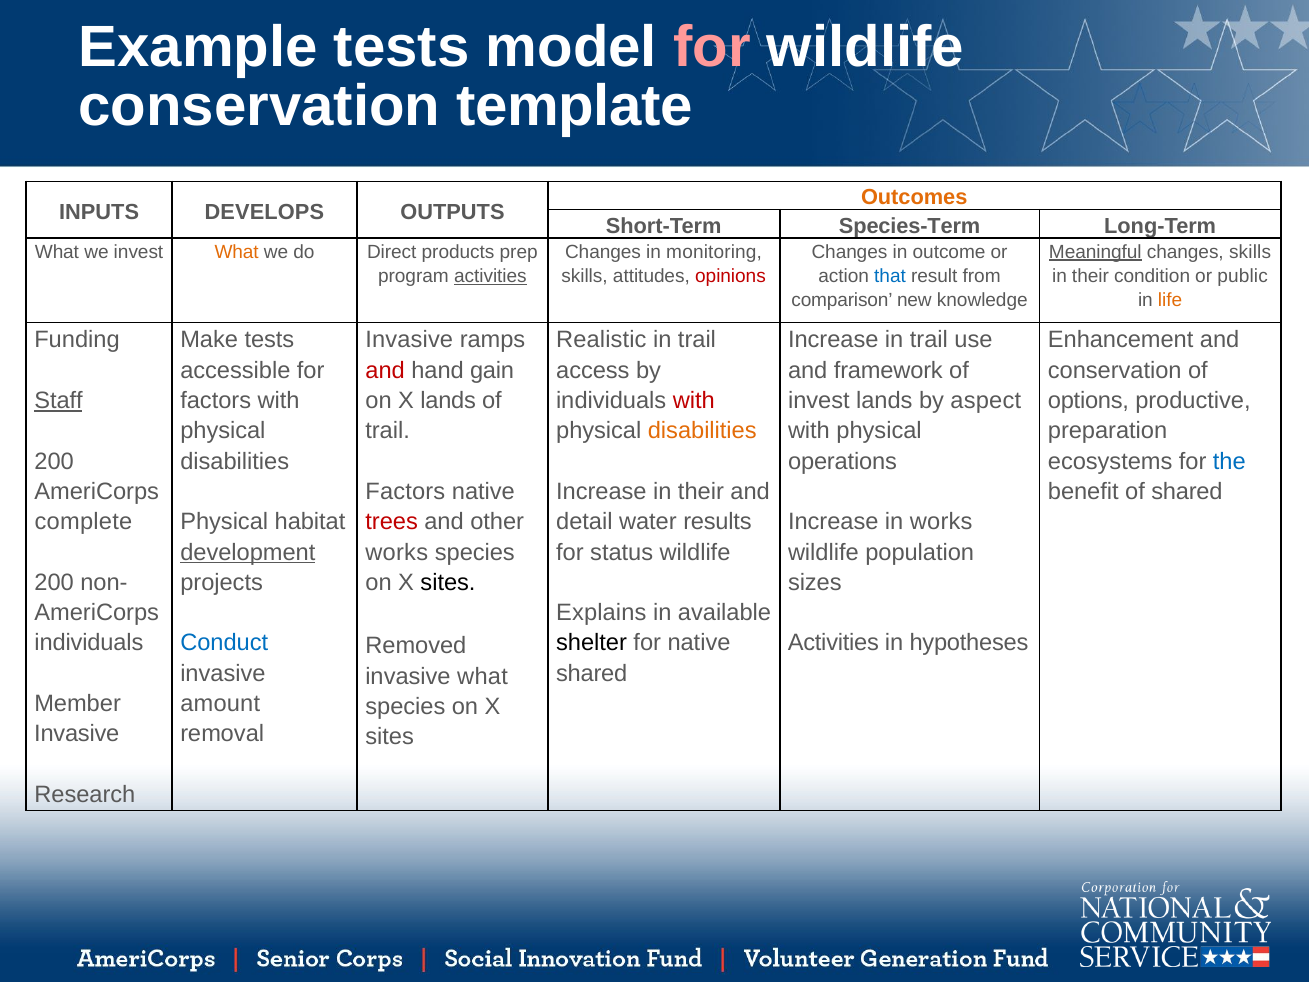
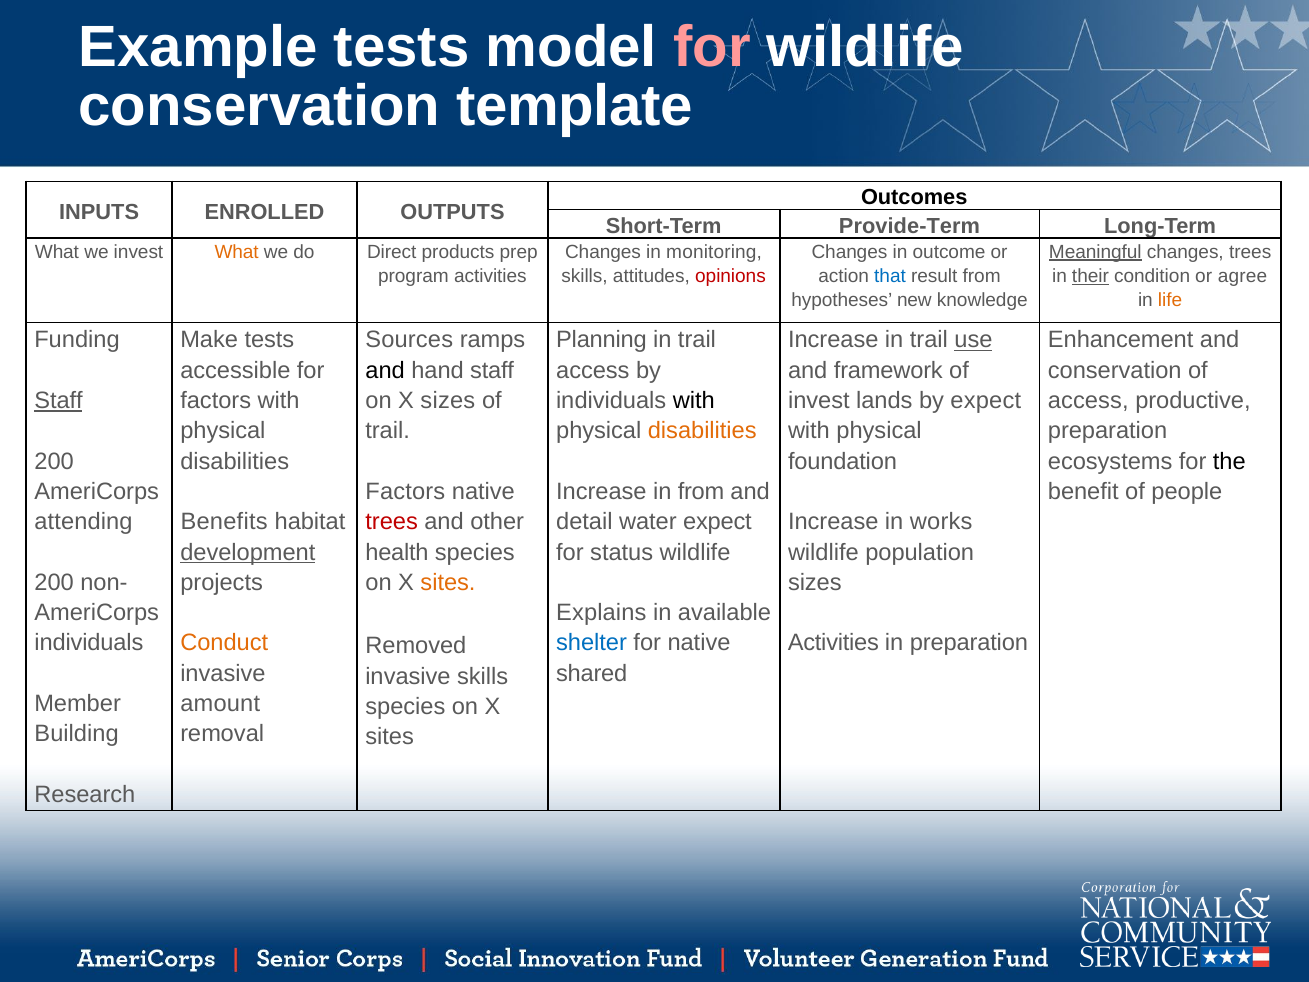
Outcomes colour: orange -> black
DEVELOPS: DEVELOPS -> ENROLLED
Species-Term: Species-Term -> Provide-Term
changes skills: skills -> trees
activities at (490, 276) underline: present -> none
their at (1090, 276) underline: none -> present
public: public -> agree
comparison: comparison -> hypotheses
Invasive at (409, 340): Invasive -> Sources
Realistic: Realistic -> Planning
use underline: none -> present
and at (385, 370) colour: red -> black
hand gain: gain -> staff
X lands: lands -> sizes
with at (694, 401) colour: red -> black
by aspect: aspect -> expect
options at (1088, 401): options -> access
operations: operations -> foundation
the colour: blue -> black
Increase in their: their -> from
of shared: shared -> people
complete: complete -> attending
Physical at (224, 522): Physical -> Benefits
water results: results -> expect
works at (397, 552): works -> health
sites at (448, 582) colour: black -> orange
Conduct colour: blue -> orange
shelter colour: black -> blue
in hypotheses: hypotheses -> preparation
invasive what: what -> skills
Invasive at (77, 734): Invasive -> Building
